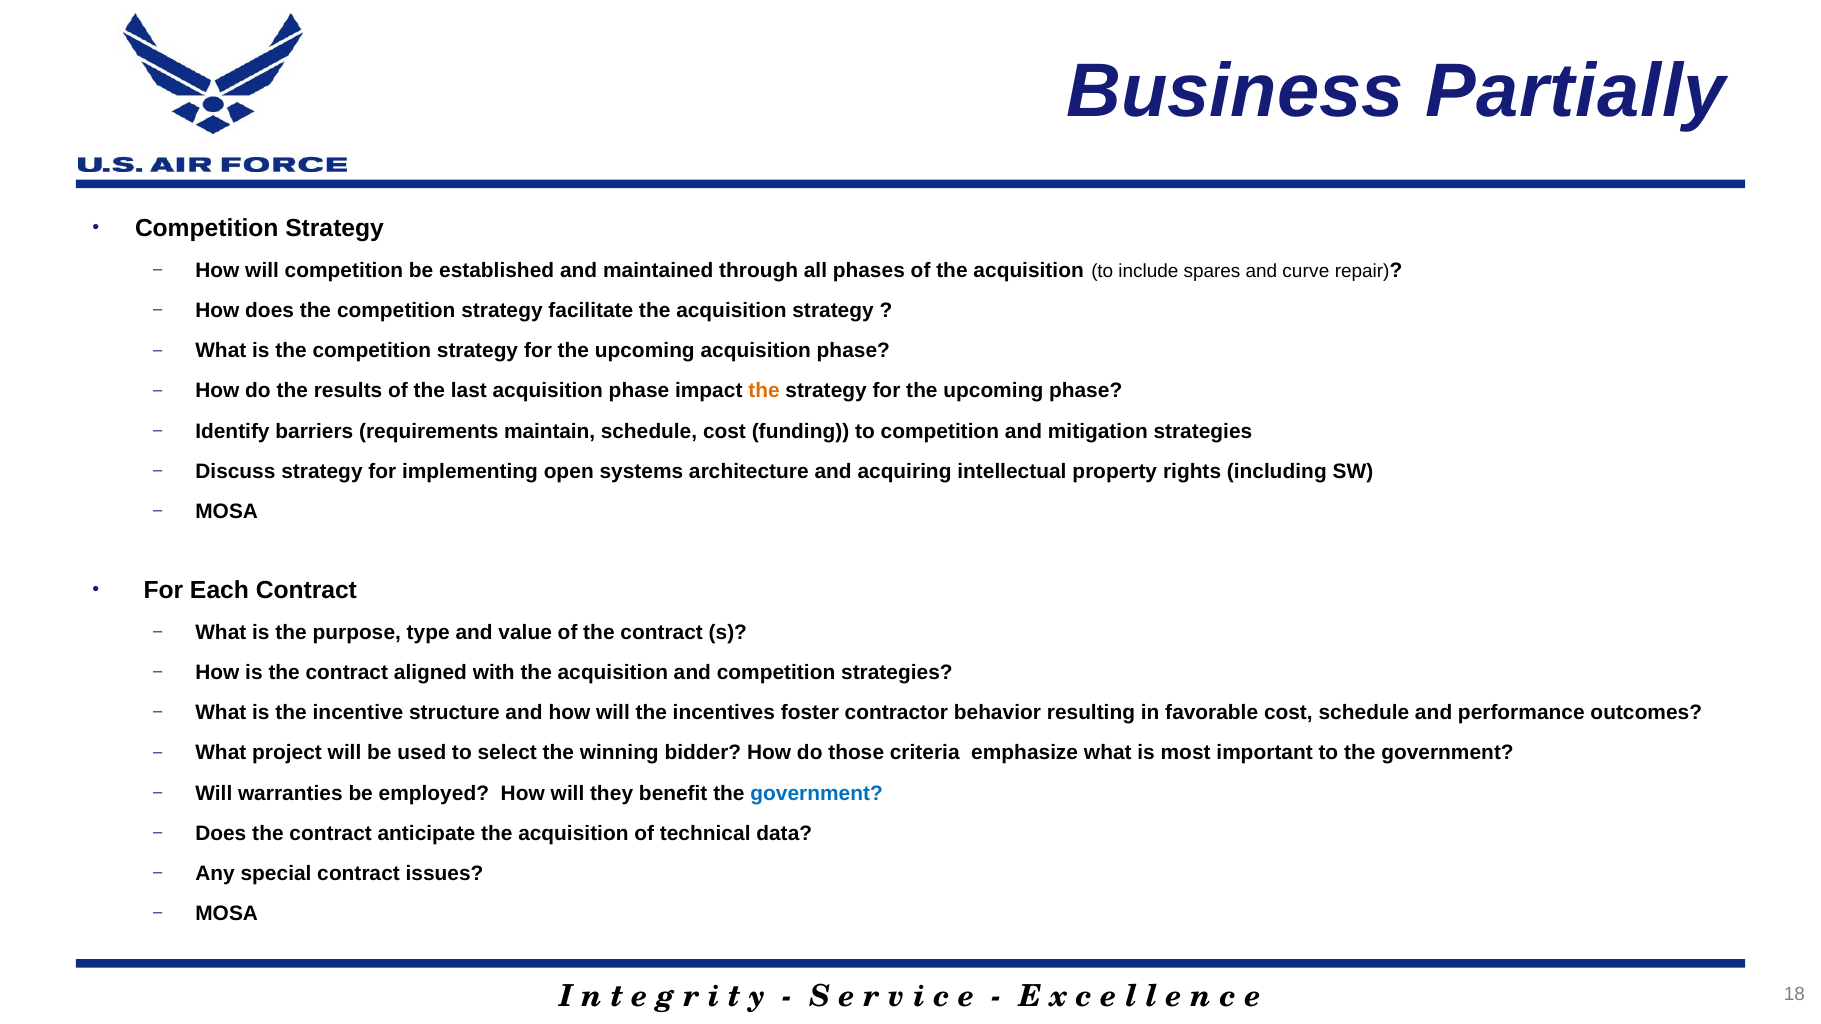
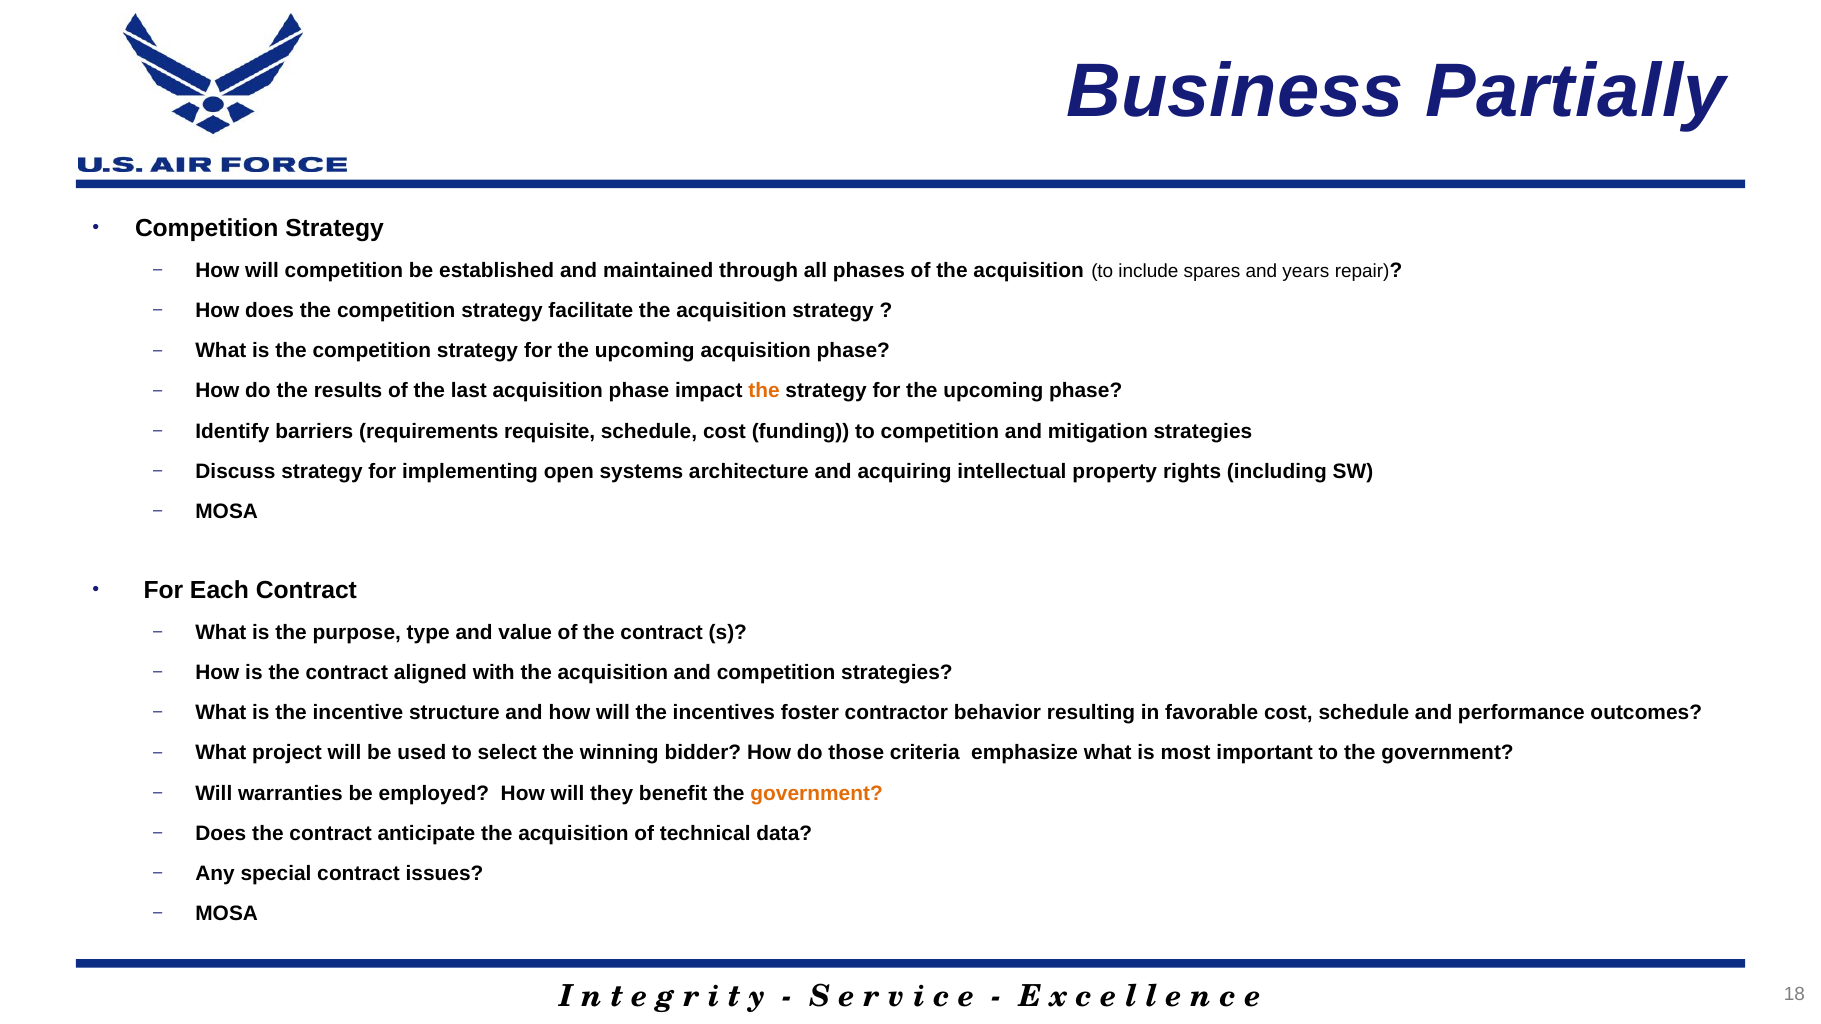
curve: curve -> years
maintain: maintain -> requisite
government at (817, 793) colour: blue -> orange
